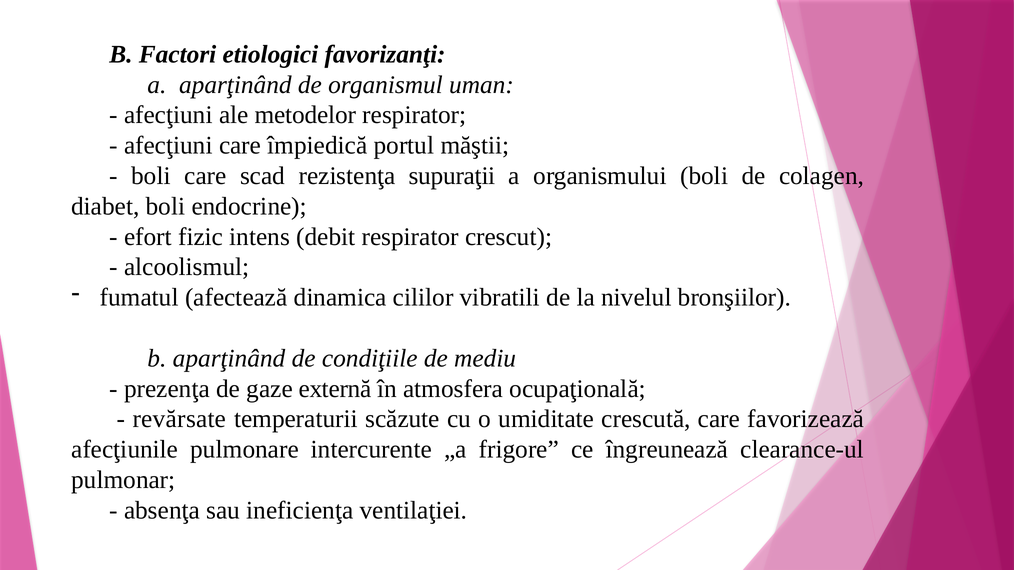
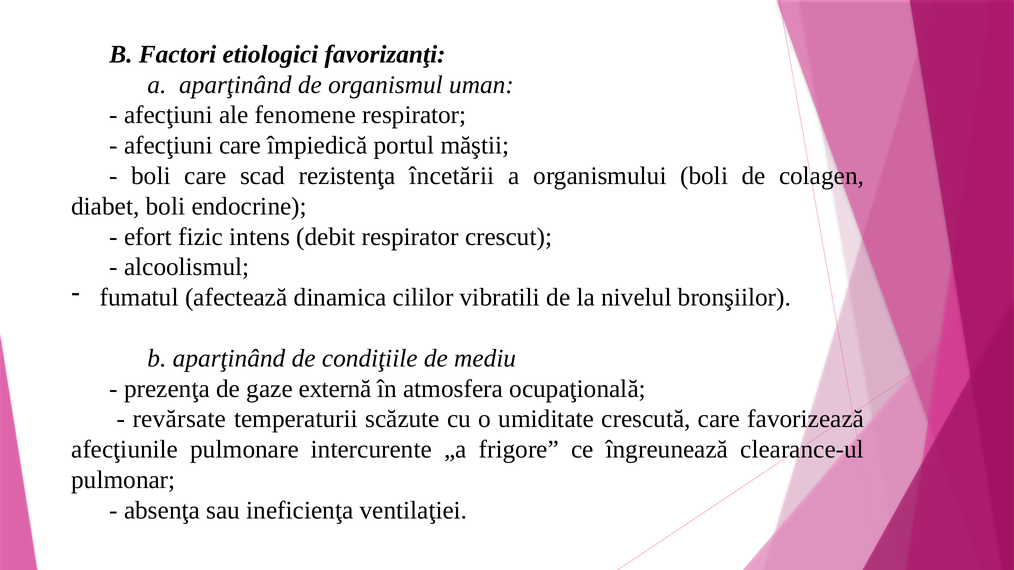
metodelor: metodelor -> fenomene
supuraţii: supuraţii -> încetării
